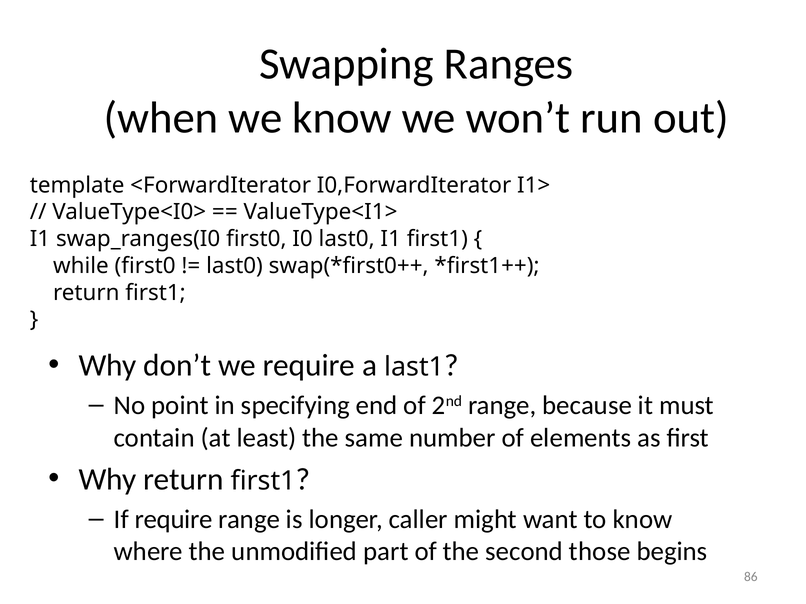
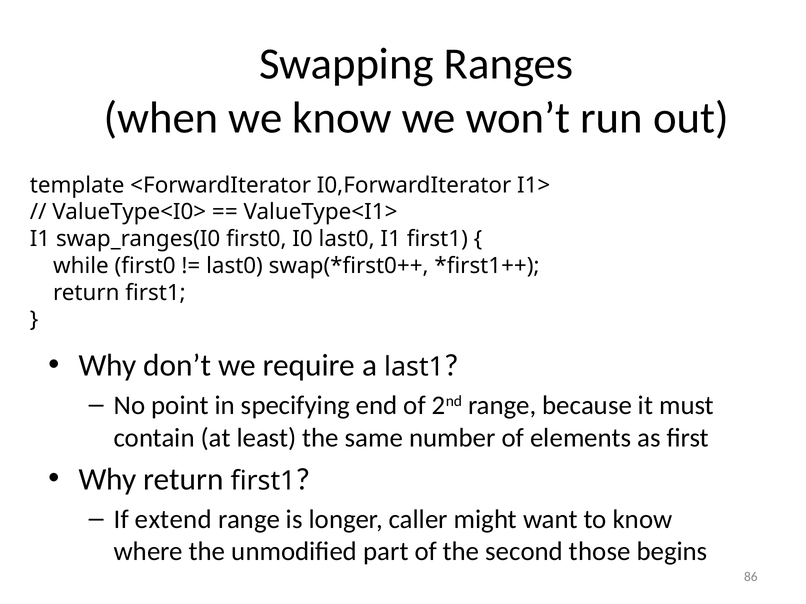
If require: require -> extend
